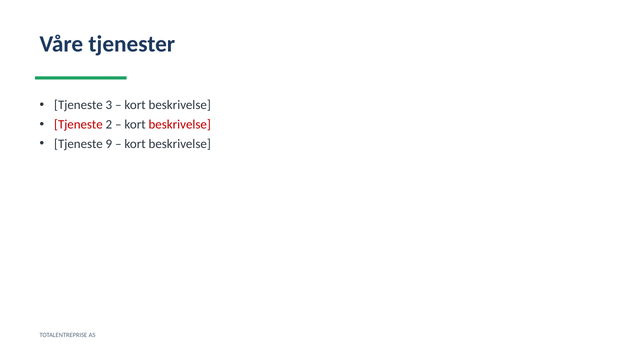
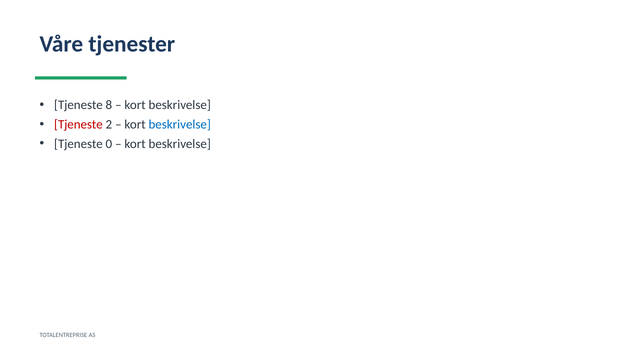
3: 3 -> 8
beskrivelse at (180, 125) colour: red -> blue
9: 9 -> 0
